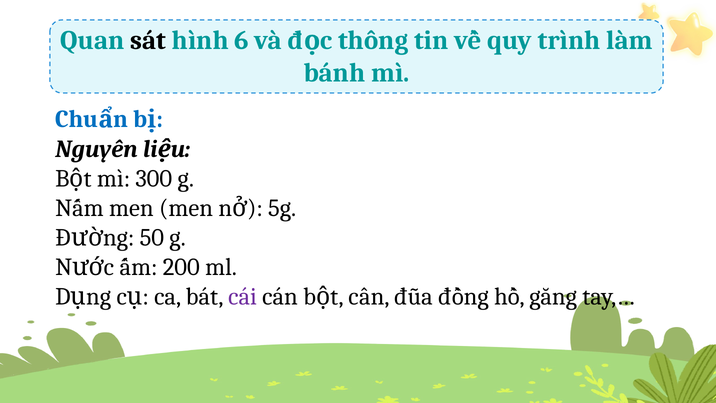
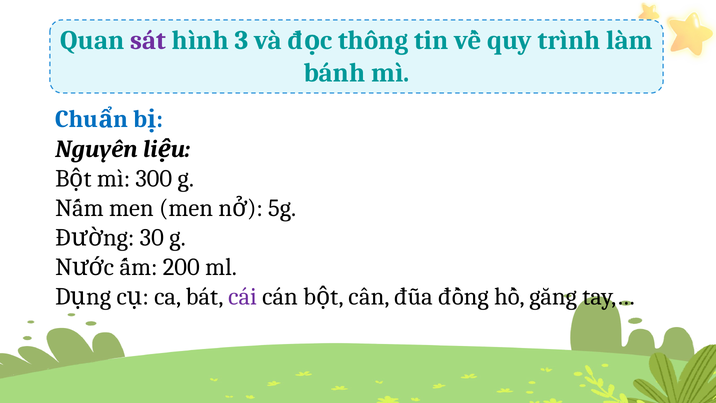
sát colour: black -> purple
6: 6 -> 3
50: 50 -> 30
